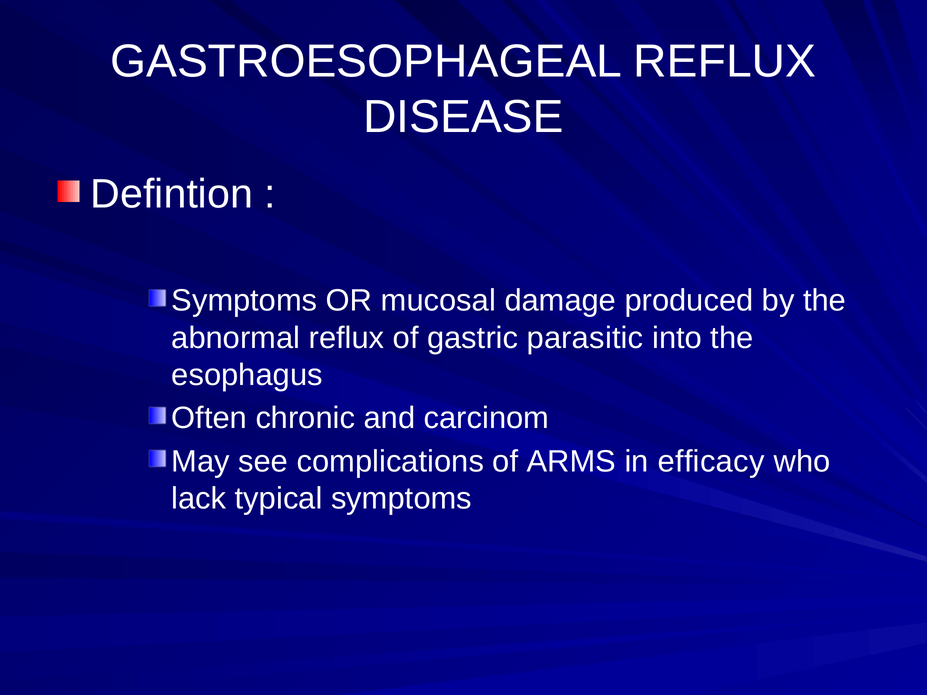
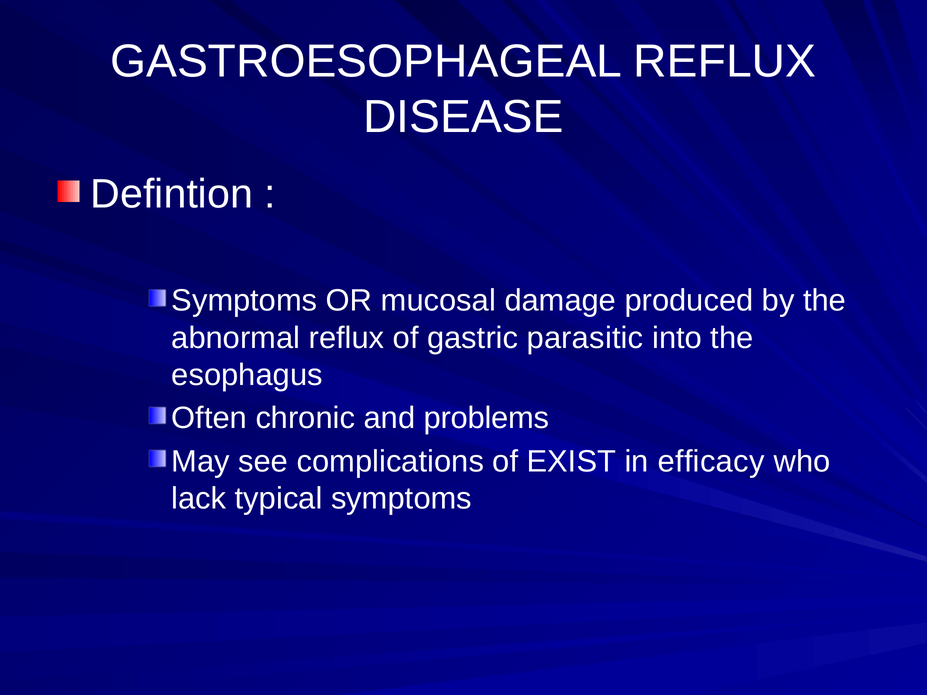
carcinom: carcinom -> problems
ARMS: ARMS -> EXIST
